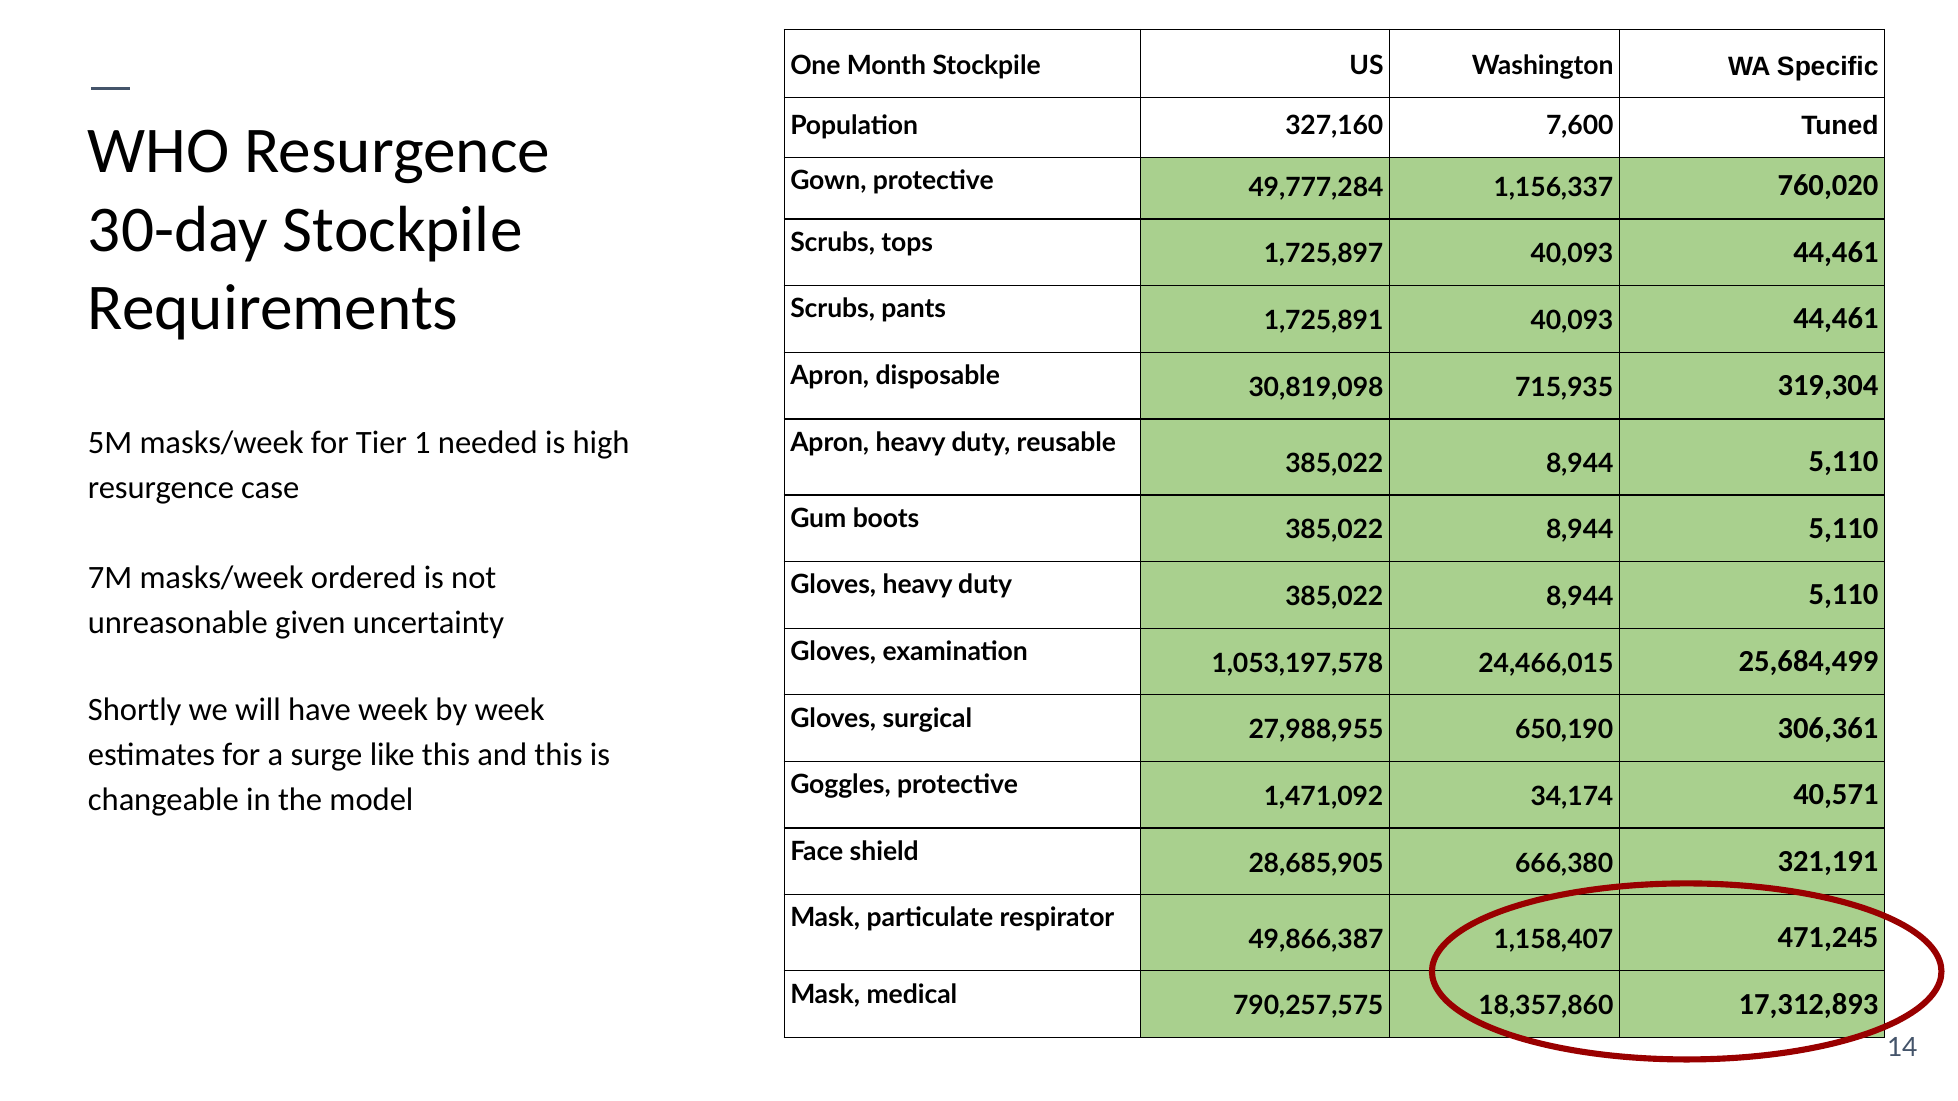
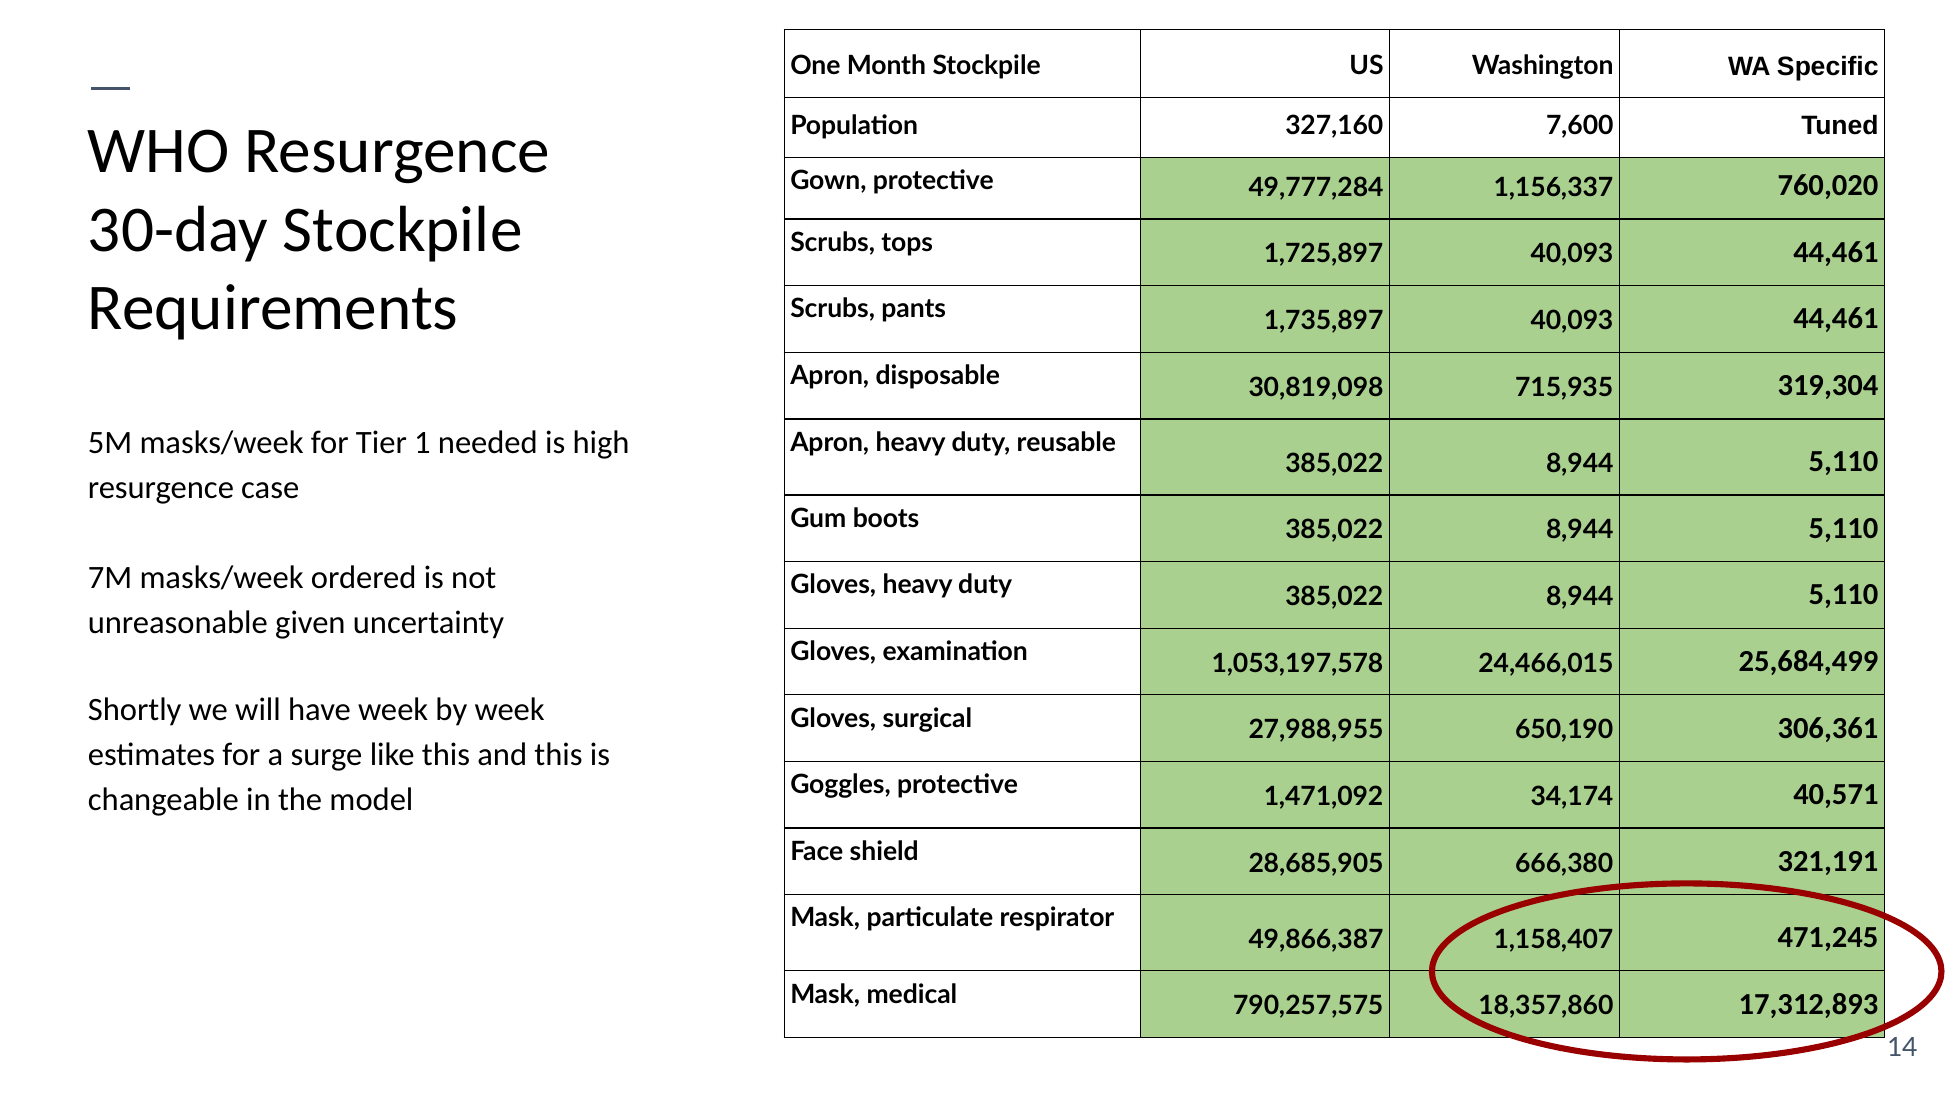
1,725,891: 1,725,891 -> 1,735,897
